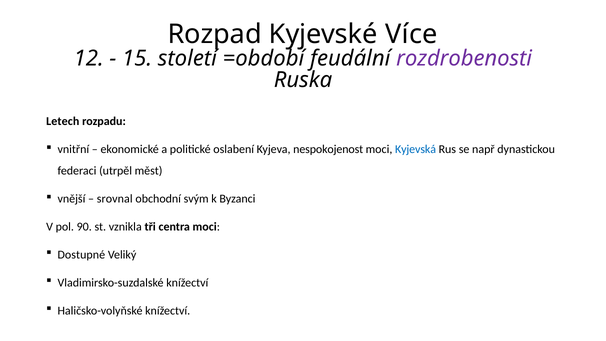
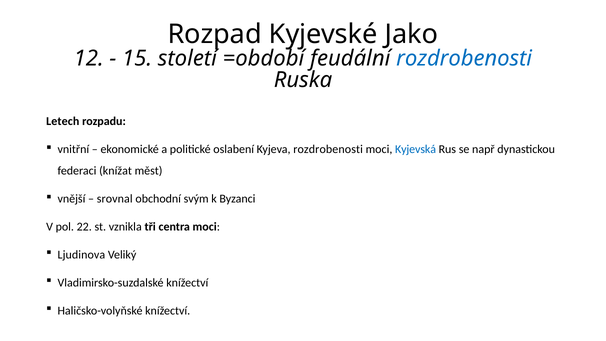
Více: Více -> Jako
rozdrobenosti at (464, 58) colour: purple -> blue
Kyjeva nespokojenost: nespokojenost -> rozdrobenosti
utrpěl: utrpěl -> knížat
90: 90 -> 22
Dostupné: Dostupné -> Ljudinova
